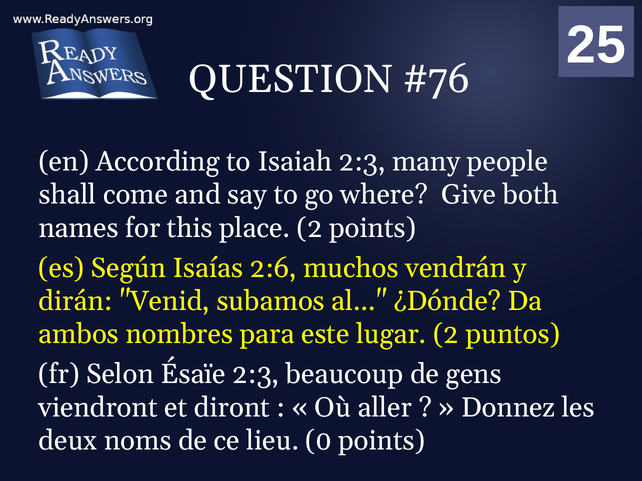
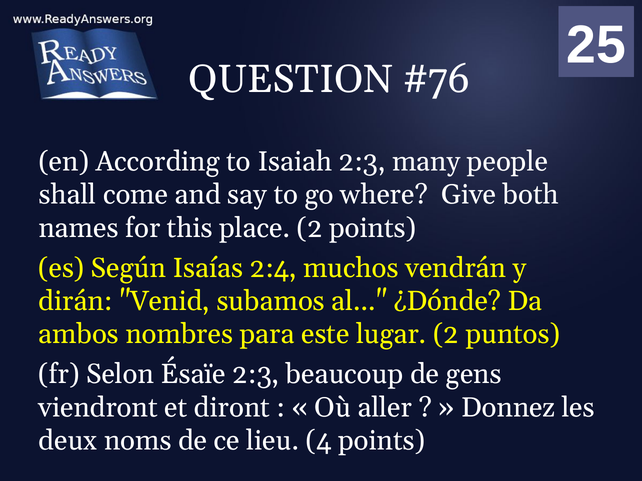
2:6: 2:6 -> 2:4
0: 0 -> 4
